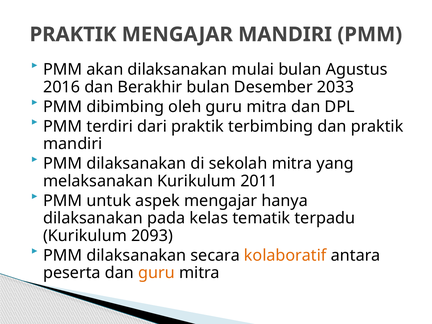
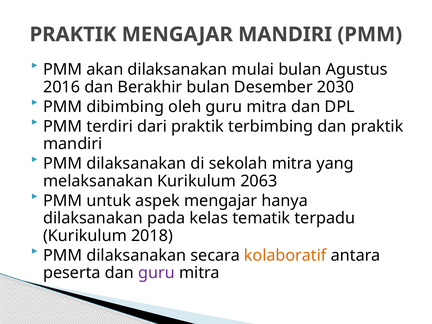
2033: 2033 -> 2030
2011: 2011 -> 2063
2093: 2093 -> 2018
guru at (156, 273) colour: orange -> purple
